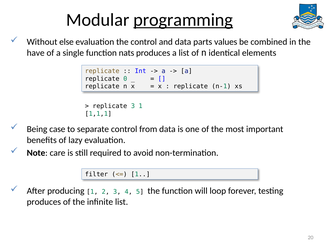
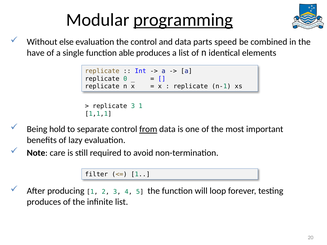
values: values -> speed
nats: nats -> able
case: case -> hold
from underline: none -> present
